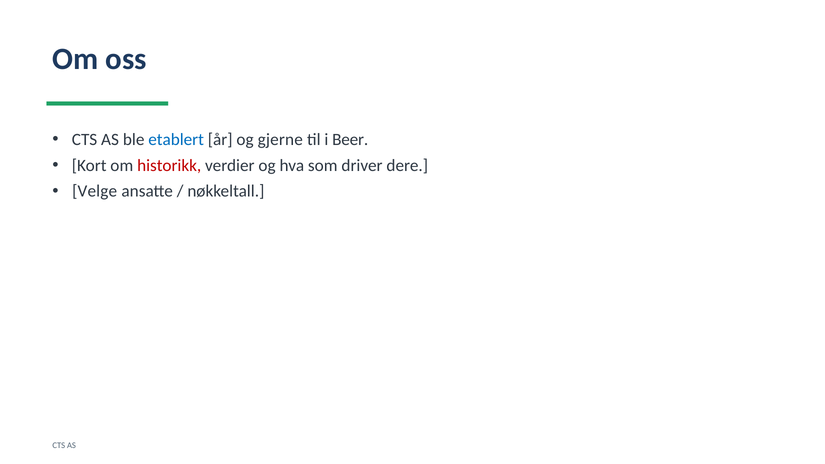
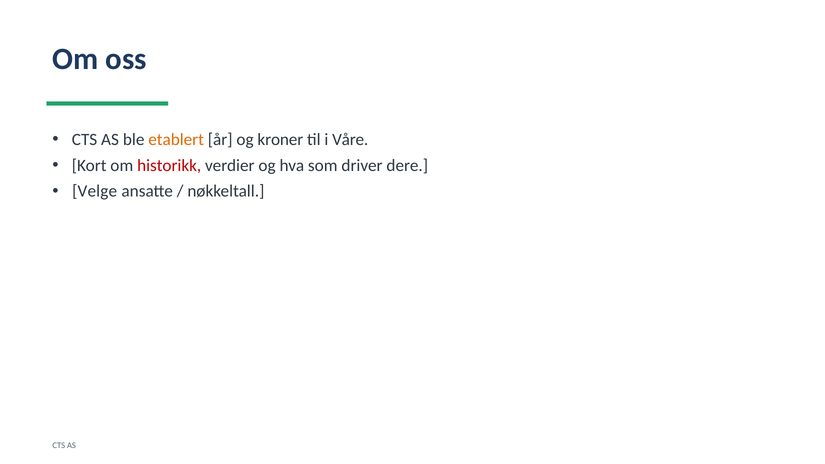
etablert colour: blue -> orange
gjerne: gjerne -> kroner
Beer: Beer -> Våre
